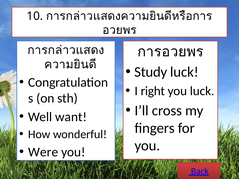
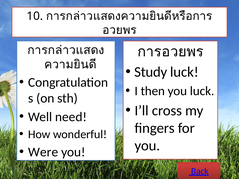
right: right -> then
want: want -> need
